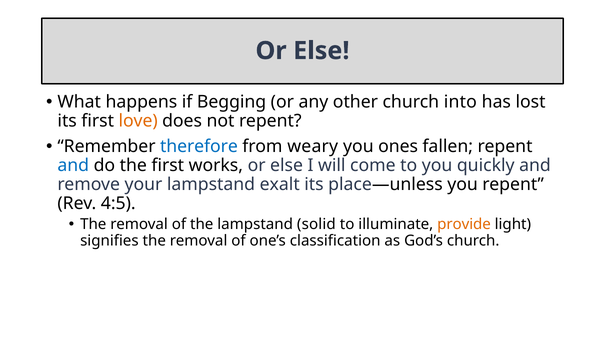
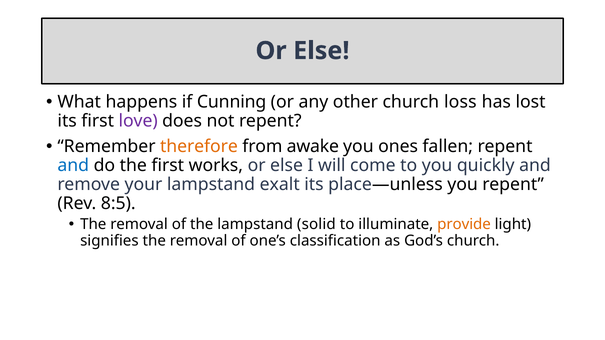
Begging: Begging -> Cunning
into: into -> loss
love colour: orange -> purple
therefore colour: blue -> orange
weary: weary -> awake
4:5: 4:5 -> 8:5
